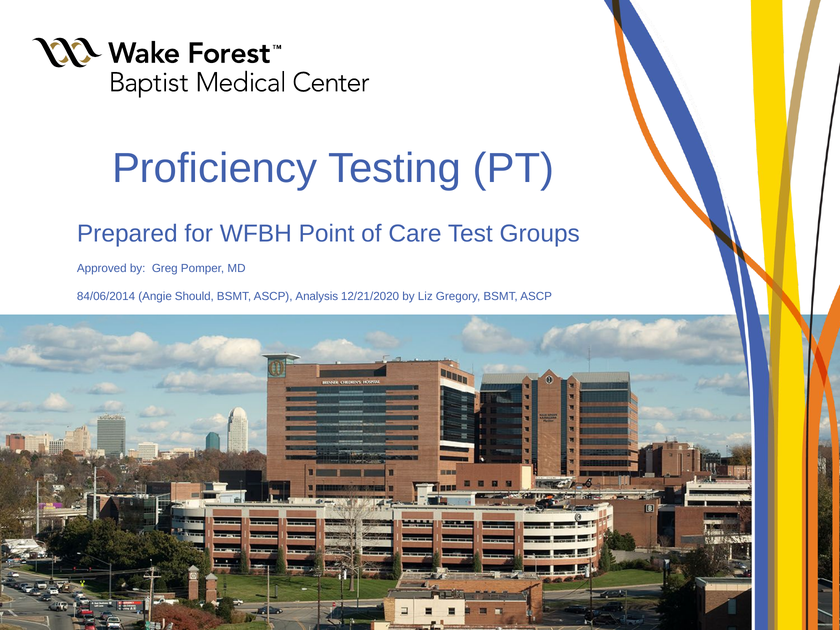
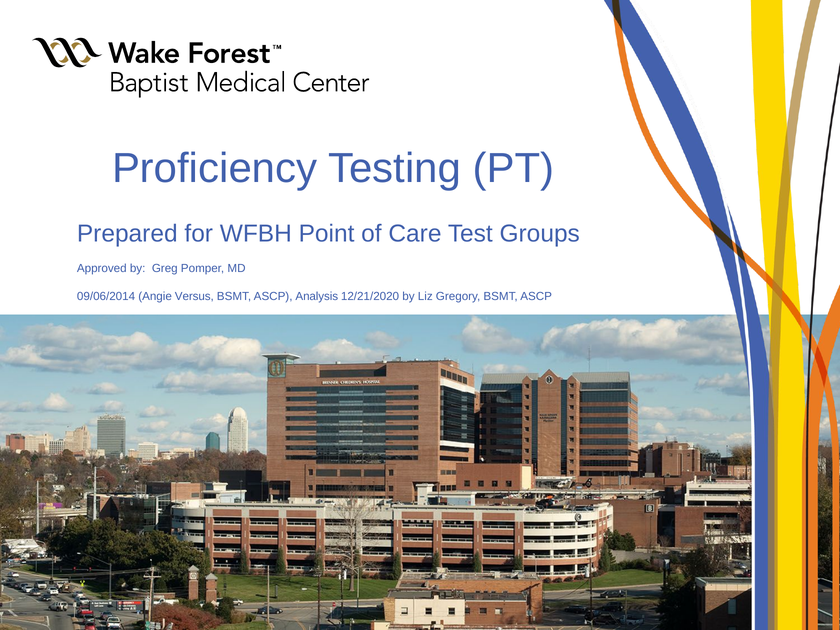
84/06/2014: 84/06/2014 -> 09/06/2014
Should: Should -> Versus
